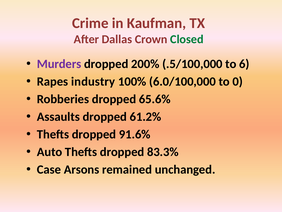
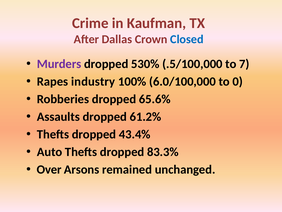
Closed colour: green -> blue
200%: 200% -> 530%
6: 6 -> 7
91.6%: 91.6% -> 43.4%
Case: Case -> Over
